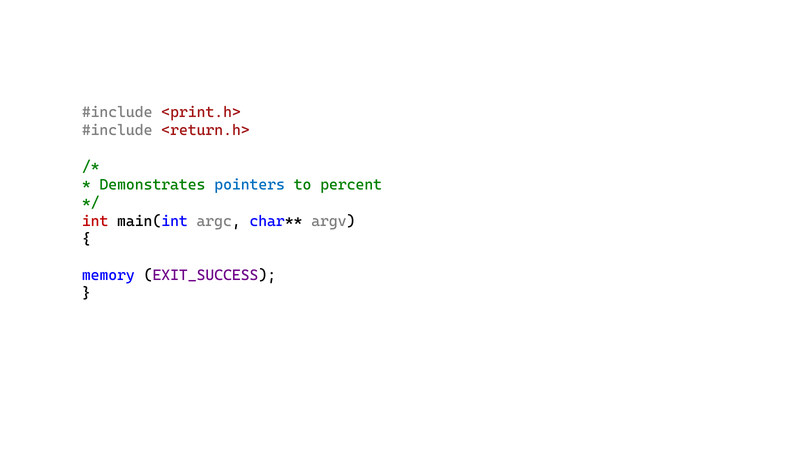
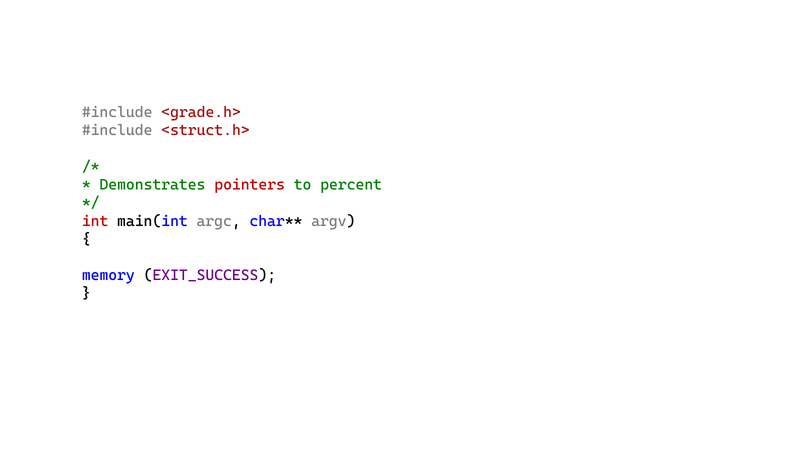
<print.h>: <print.h> -> <grade.h>
<return.h>: <return.h> -> <struct.h>
pointers colour: blue -> red
